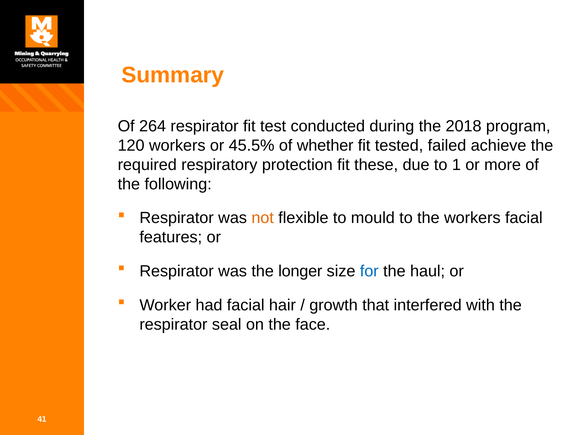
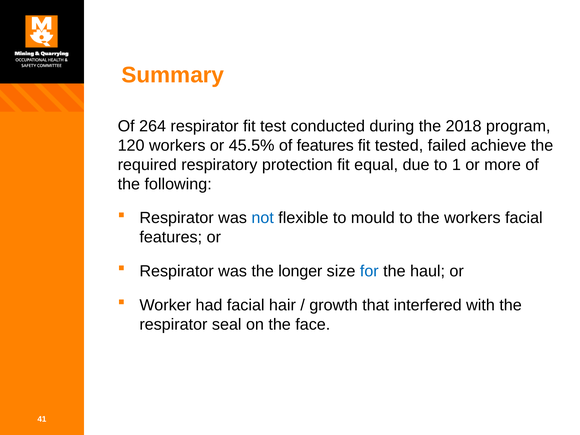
of whether: whether -> features
these: these -> equal
not colour: orange -> blue
